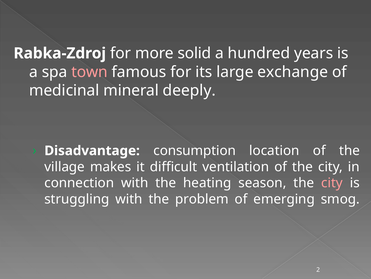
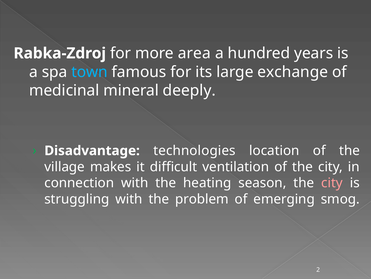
solid: solid -> area
town colour: pink -> light blue
consumption: consumption -> technologies
